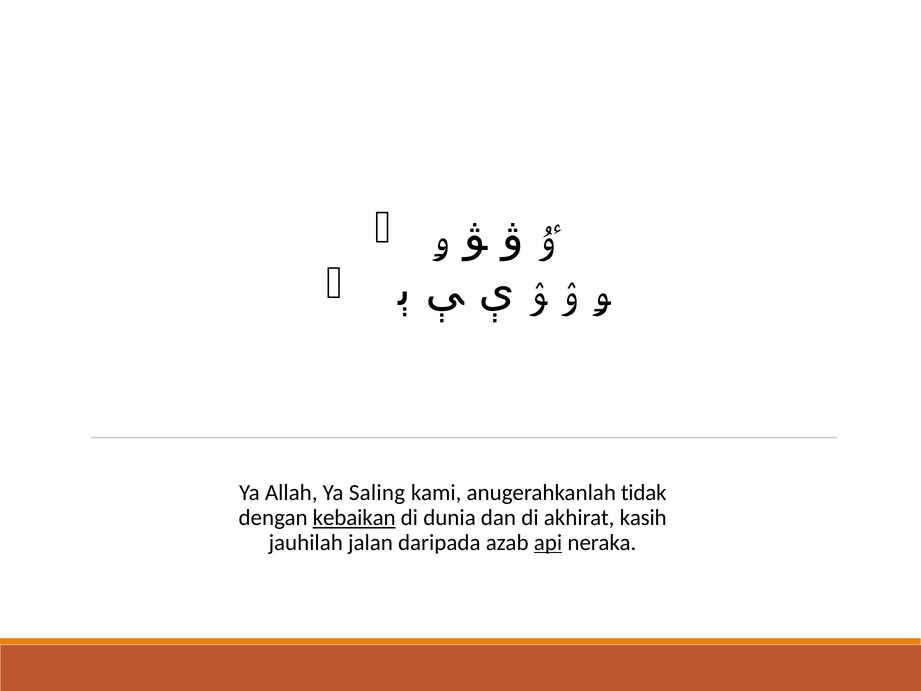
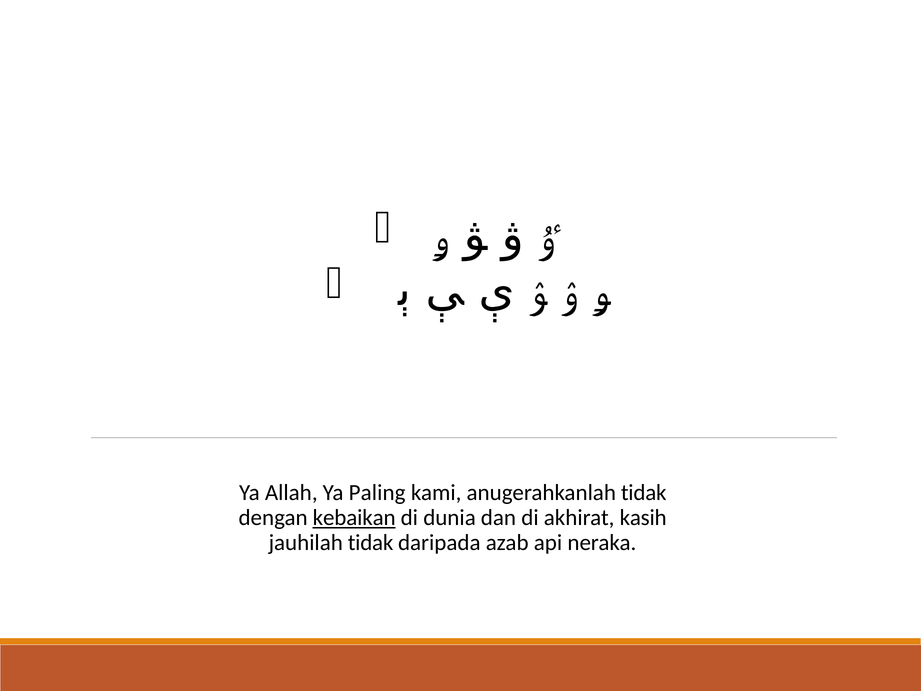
Saling: Saling -> Paling
jauhilah jalan: jalan -> tidak
api underline: present -> none
